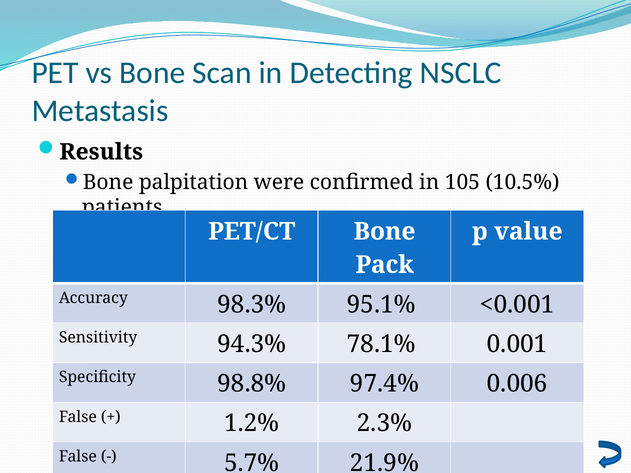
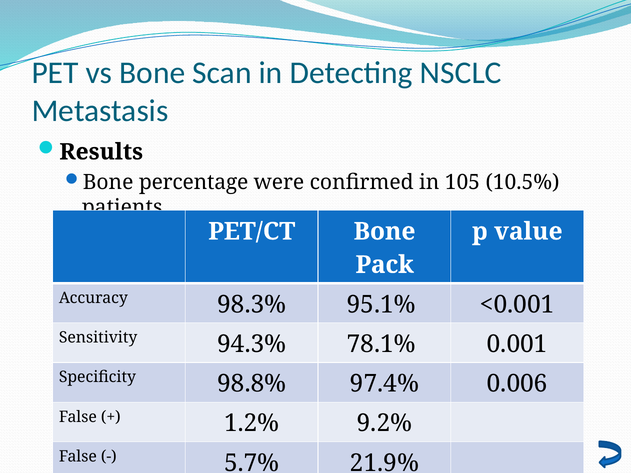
palpitation: palpitation -> percentage
2.3%: 2.3% -> 9.2%
